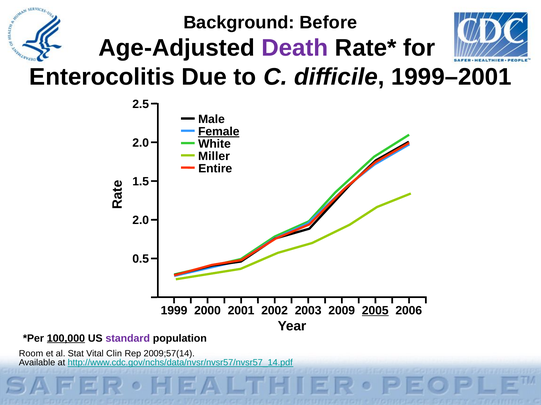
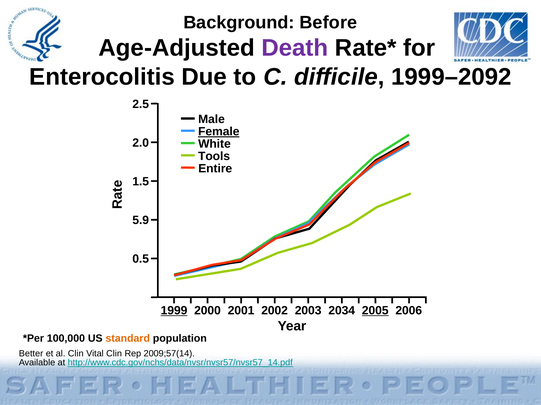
1999–2001: 1999–2001 -> 1999–2092
Miller: Miller -> Tools
2.0 at (141, 221): 2.0 -> 5.9
1999 underline: none -> present
2009: 2009 -> 2034
100,000 underline: present -> none
standard colour: purple -> orange
Room: Room -> Better
al Stat: Stat -> Clin
